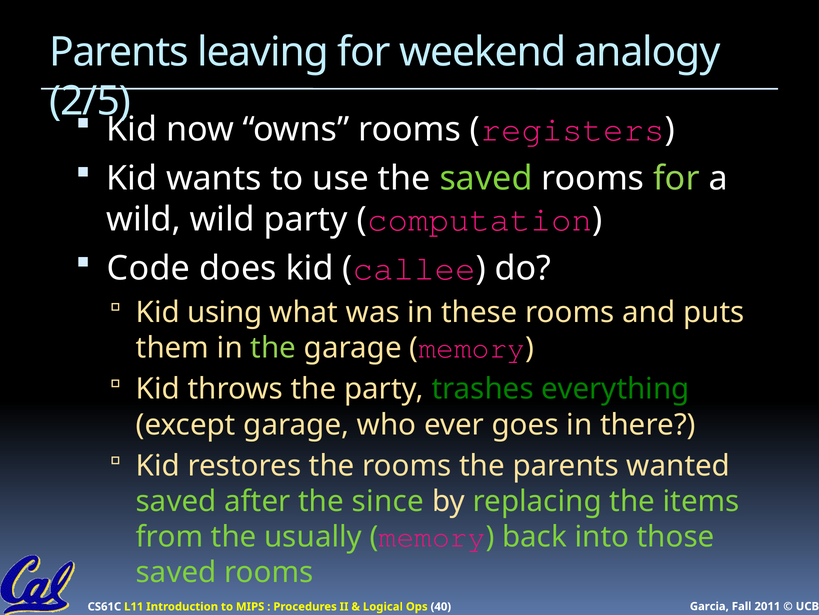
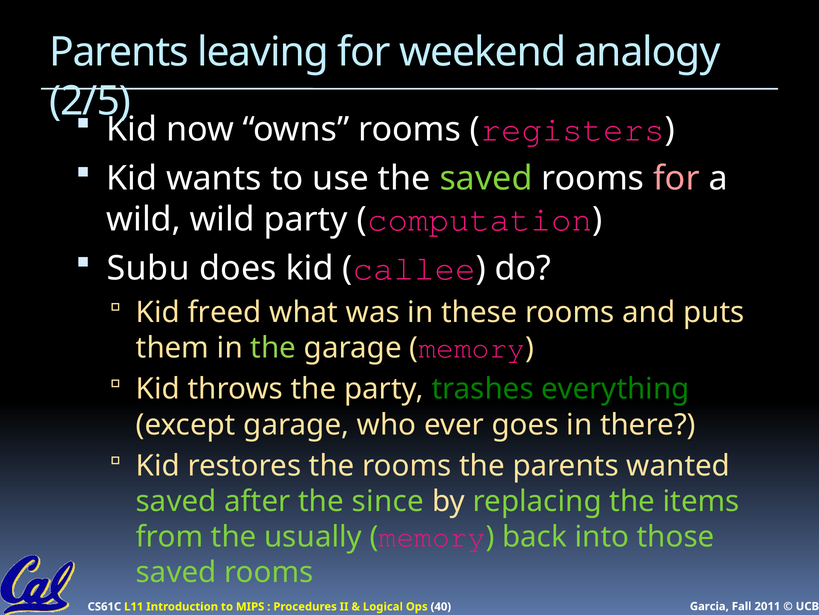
for at (676, 178) colour: light green -> pink
Code: Code -> Subu
using: using -> freed
